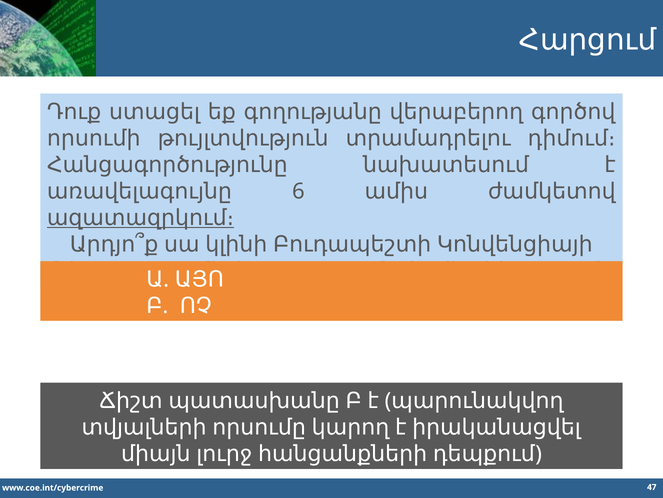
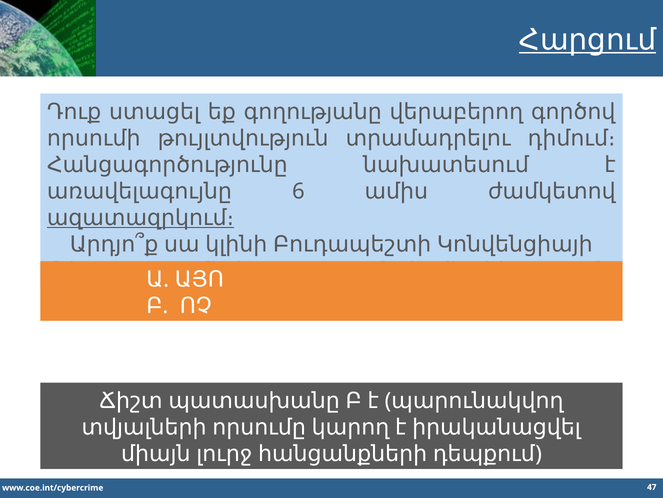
Հարցում underline: none -> present
